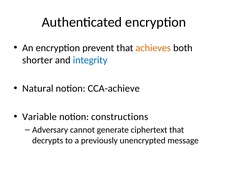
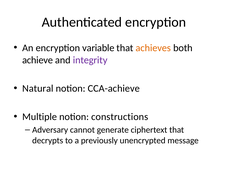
prevent: prevent -> variable
shorter: shorter -> achieve
integrity colour: blue -> purple
Variable: Variable -> Multiple
